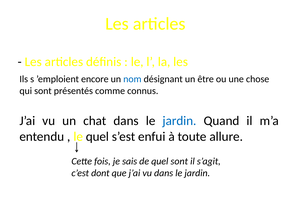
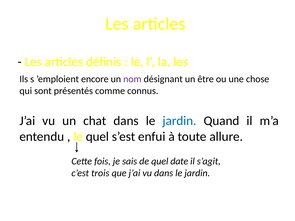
nom colour: blue -> purple
quel sont: sont -> date
dont: dont -> trois
